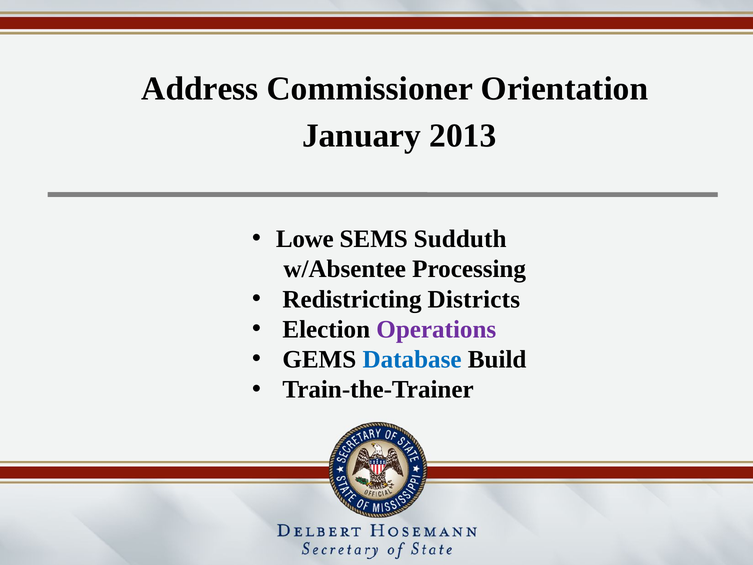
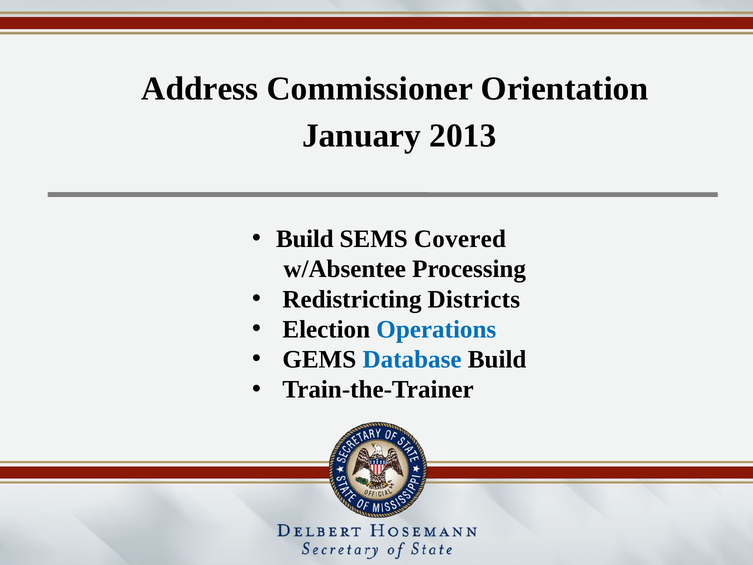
Lowe at (305, 239): Lowe -> Build
Sudduth: Sudduth -> Covered
Operations colour: purple -> blue
